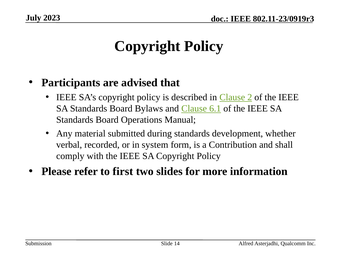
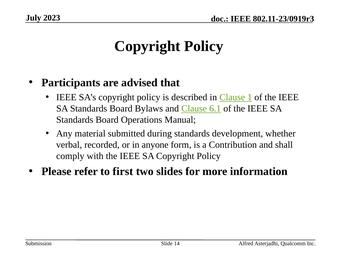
2: 2 -> 1
system: system -> anyone
